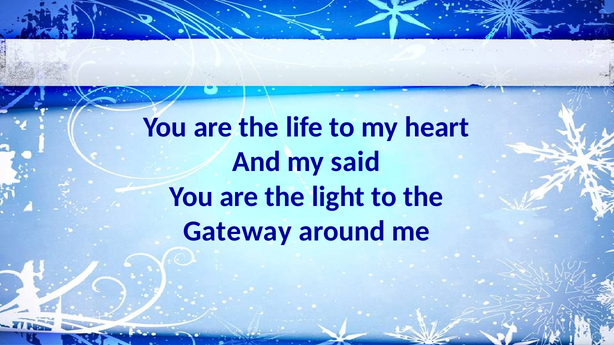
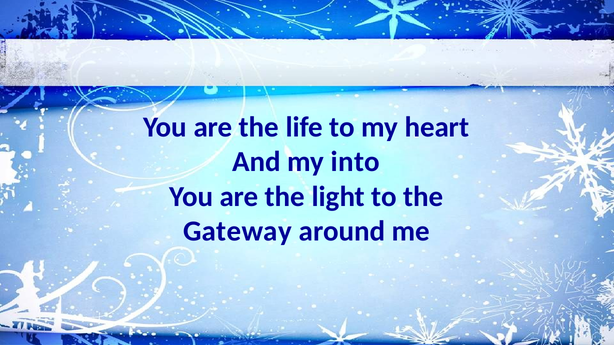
said: said -> into
